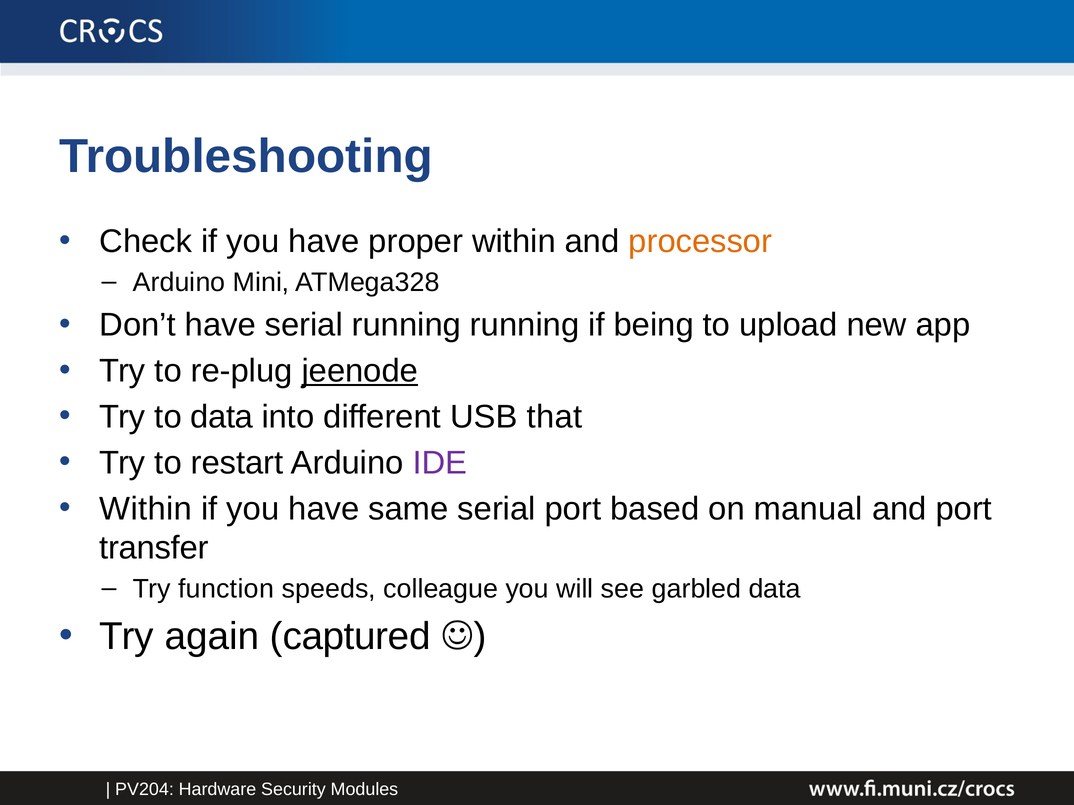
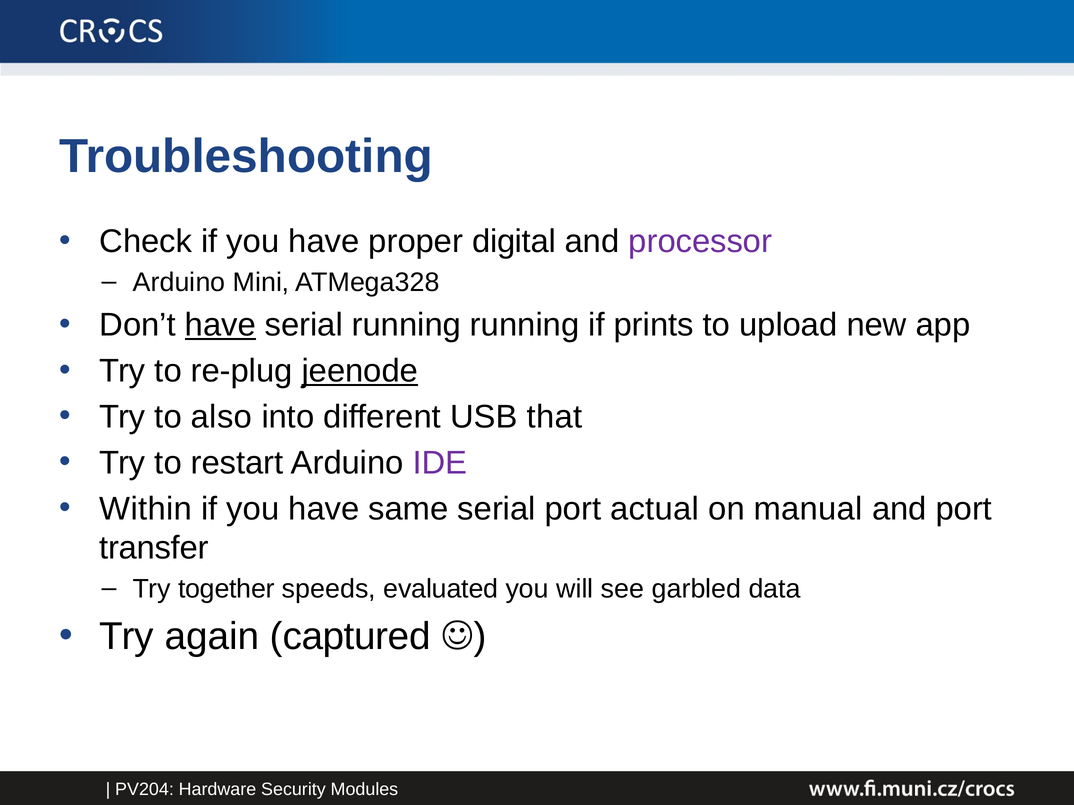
proper within: within -> digital
processor colour: orange -> purple
have at (220, 325) underline: none -> present
being: being -> prints
to data: data -> also
based: based -> actual
function: function -> together
colleague: colleague -> evaluated
